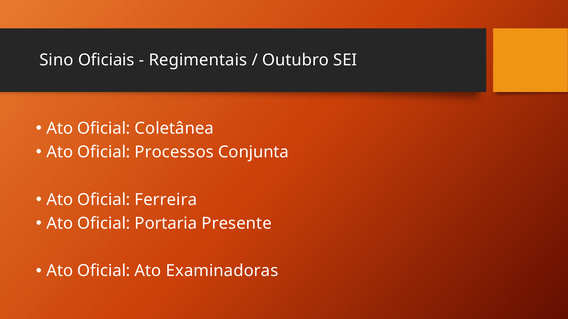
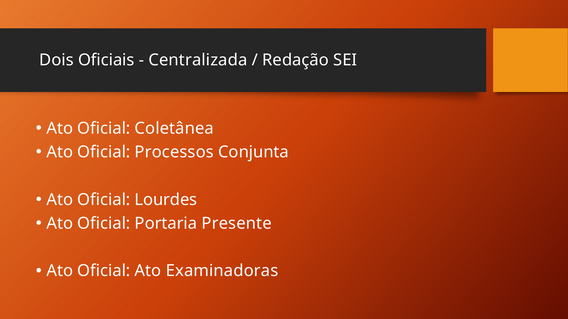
Sino: Sino -> Dois
Regimentais: Regimentais -> Centralizada
Outubro: Outubro -> Redação
Ferreira: Ferreira -> Lourdes
